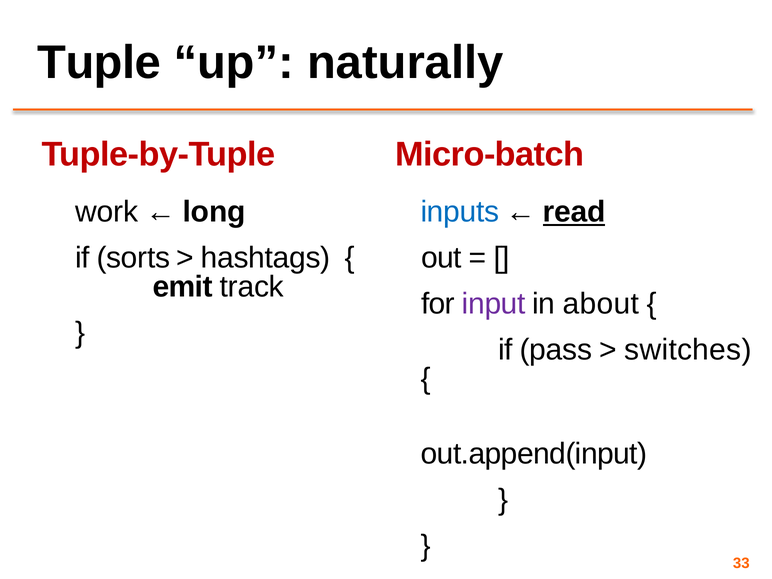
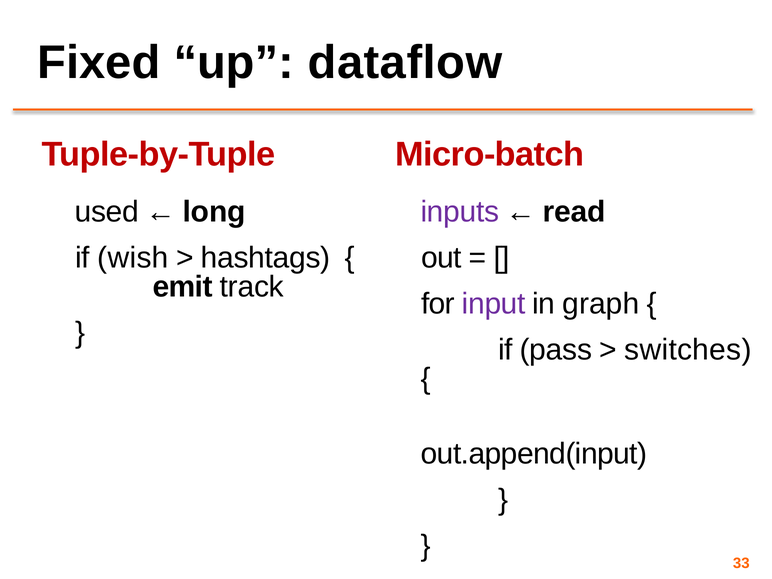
Tuple: Tuple -> Fixed
naturally: naturally -> dataflow
work: work -> used
inputs colour: blue -> purple
read underline: present -> none
sorts: sorts -> wish
about: about -> graph
